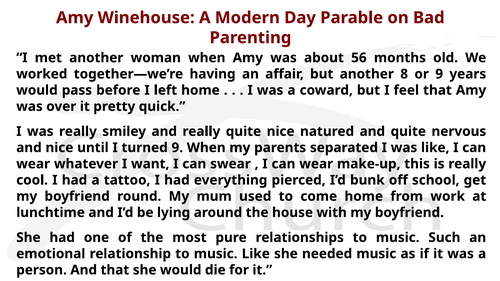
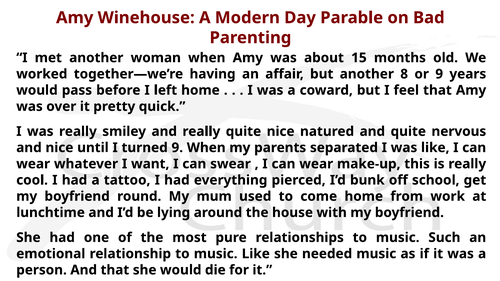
56: 56 -> 15
